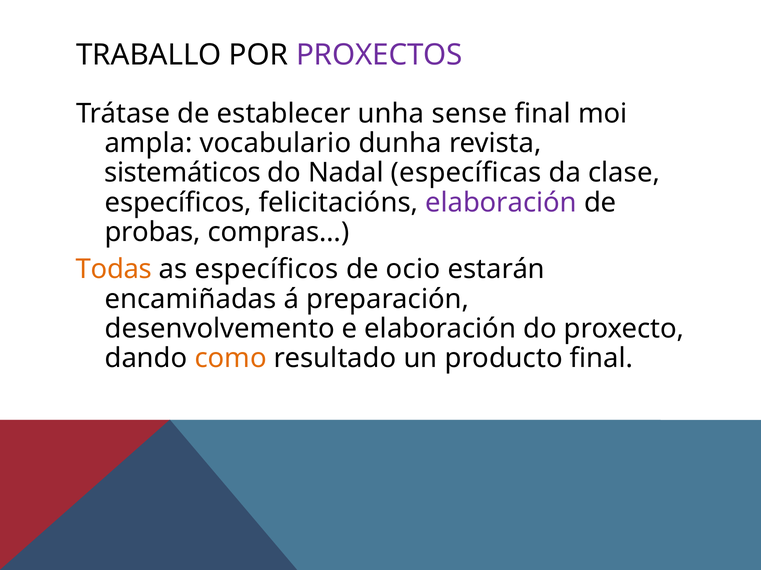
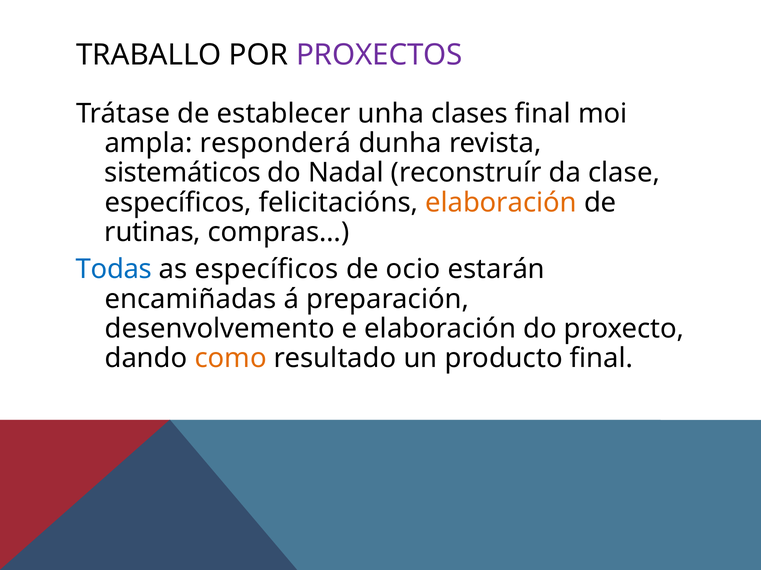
sense: sense -> clases
vocabulario: vocabulario -> responderá
específicas: específicas -> reconstruír
elaboración at (501, 203) colour: purple -> orange
probas: probas -> rutinas
Todas colour: orange -> blue
